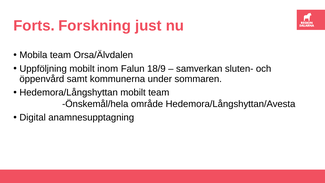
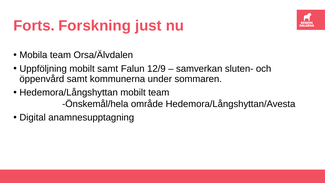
mobilt inom: inom -> samt
18/9: 18/9 -> 12/9
